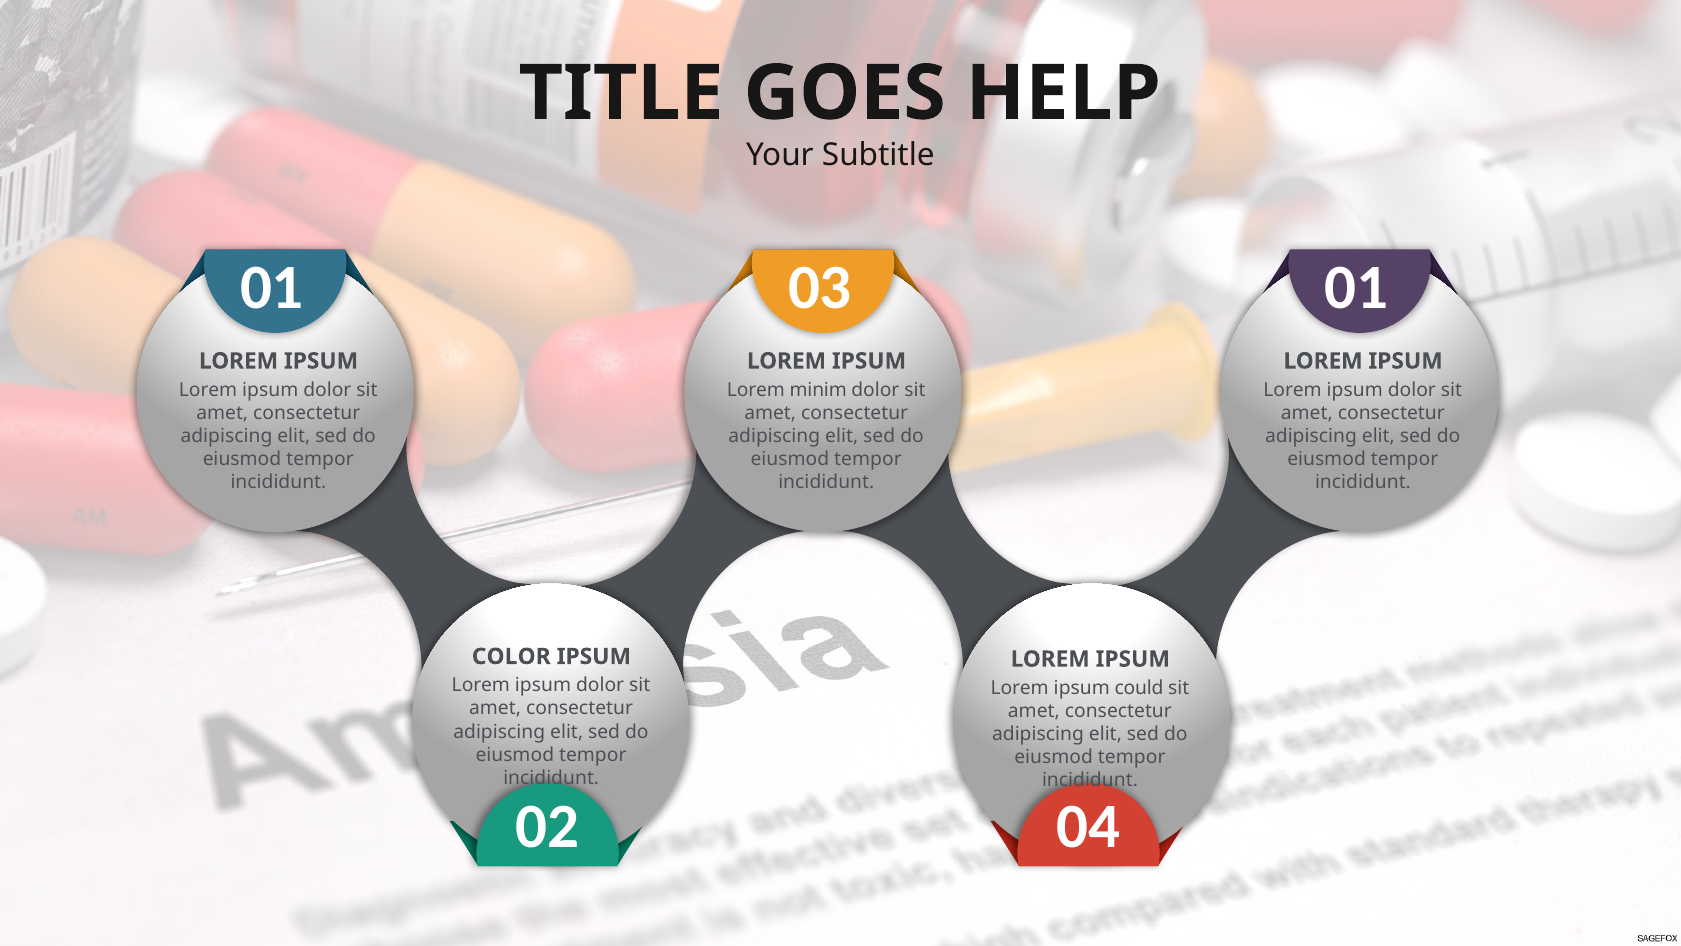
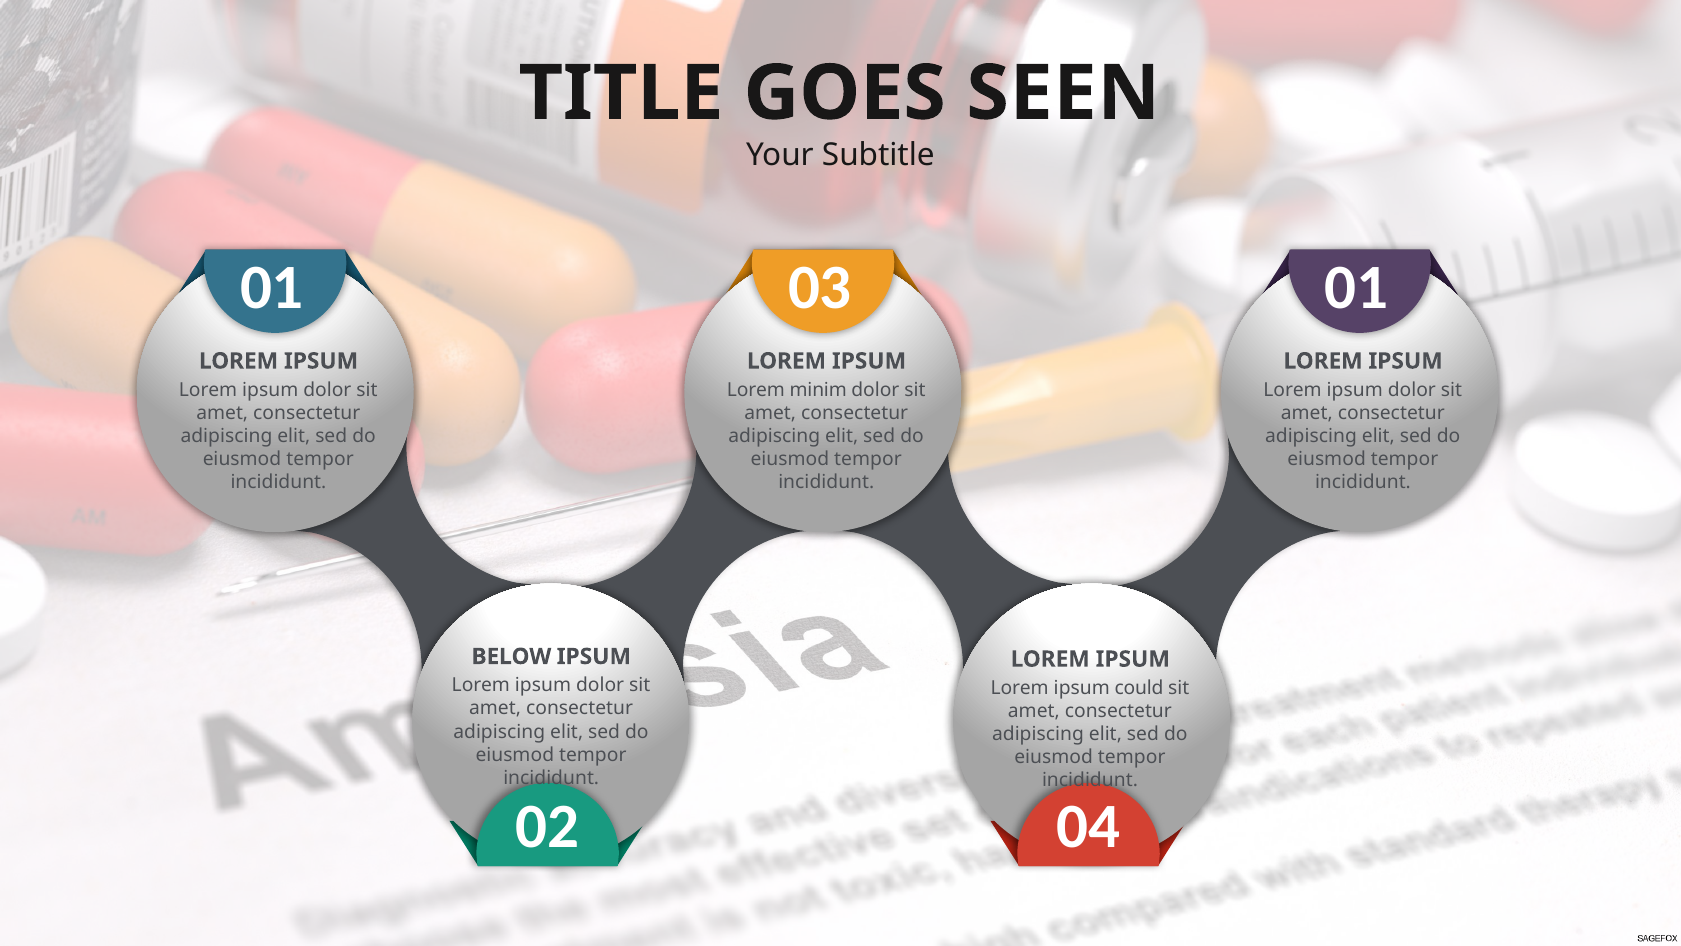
HELP: HELP -> SEEN
COLOR: COLOR -> BELOW
